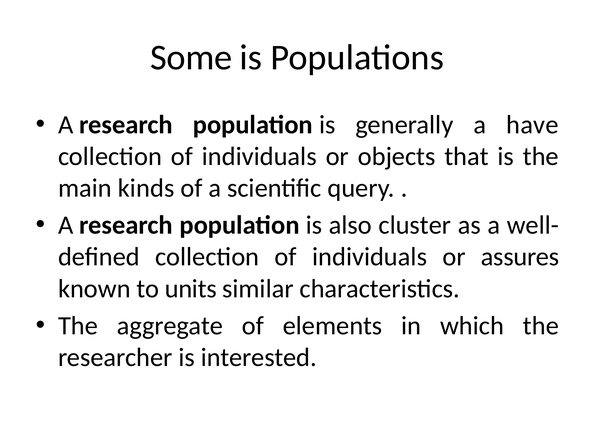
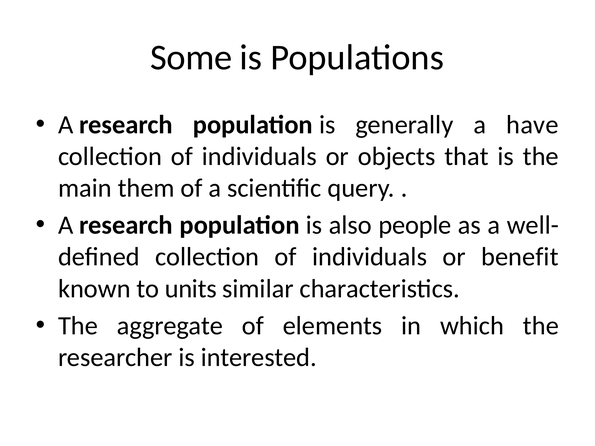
kinds: kinds -> them
cluster: cluster -> people
assures: assures -> benefit
